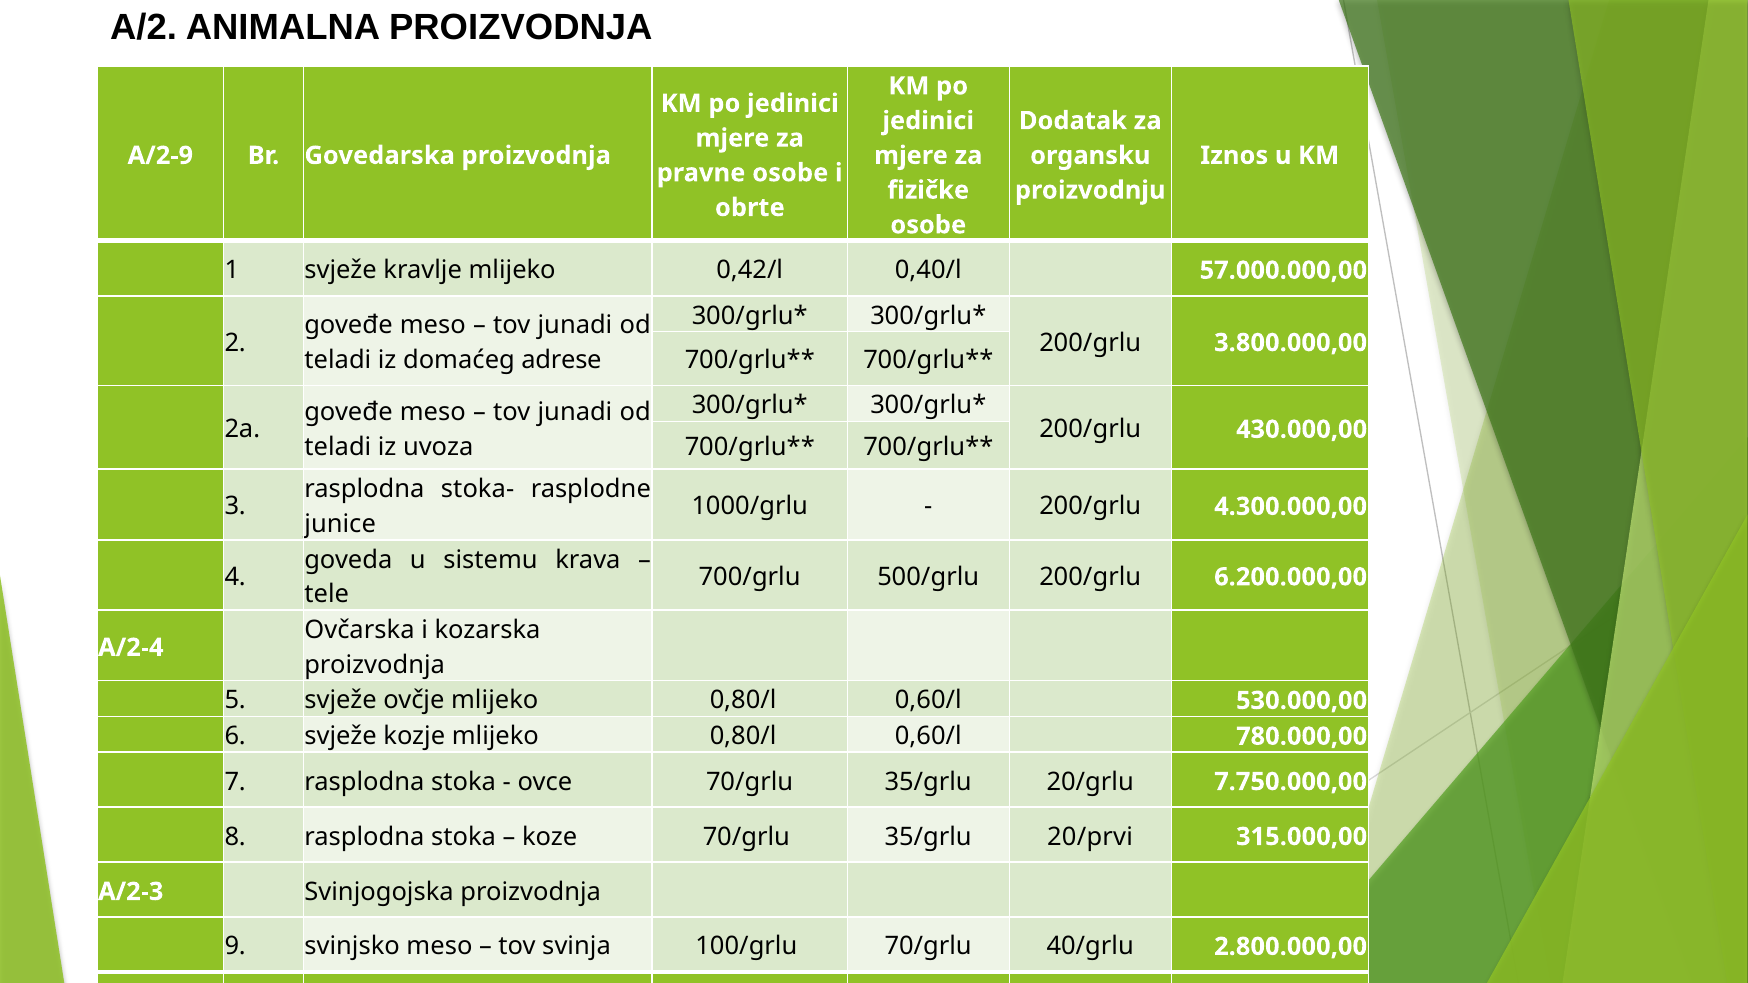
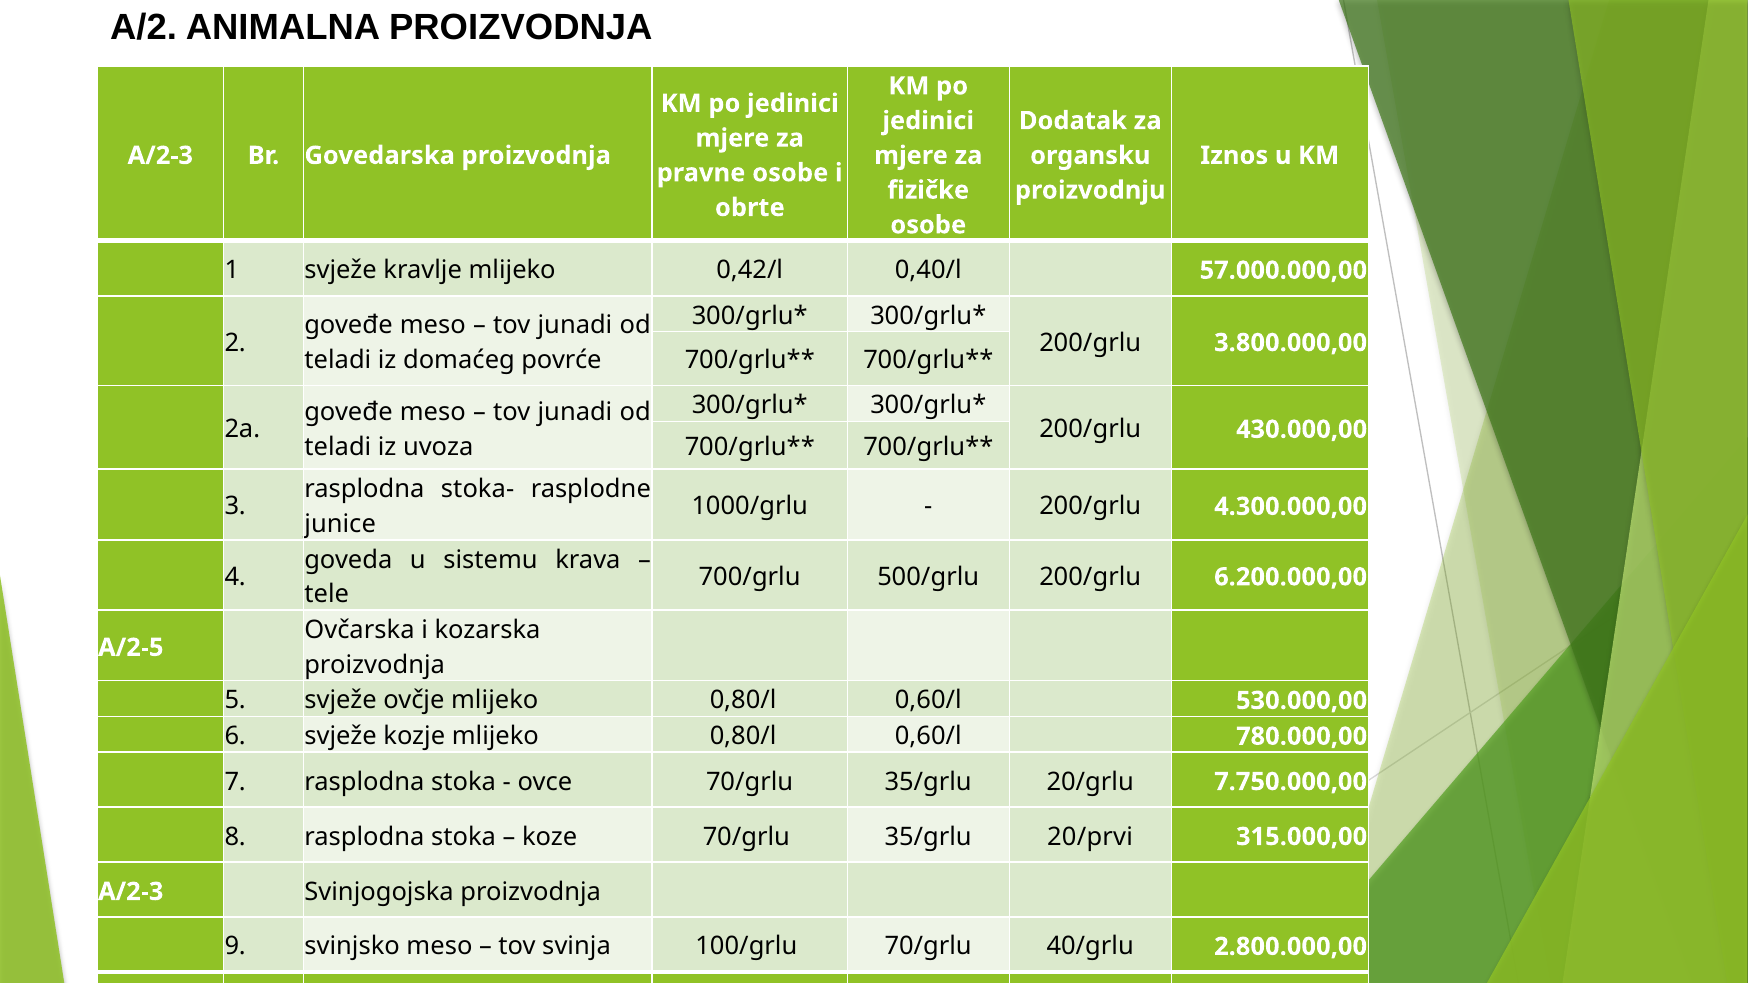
A/2-9 at (160, 156): A/2-9 -> A/2-3
adrese: adrese -> povrće
A/2-4: A/2-4 -> A/2-5
